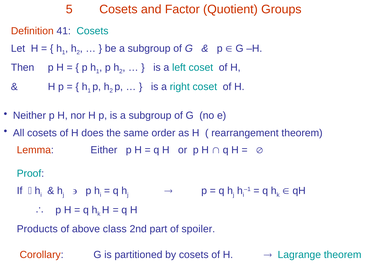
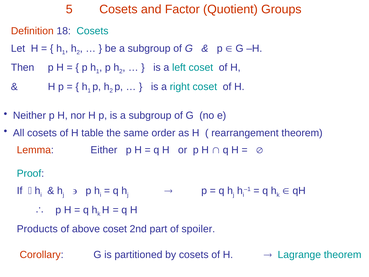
41: 41 -> 18
does: does -> table
above class: class -> coset
